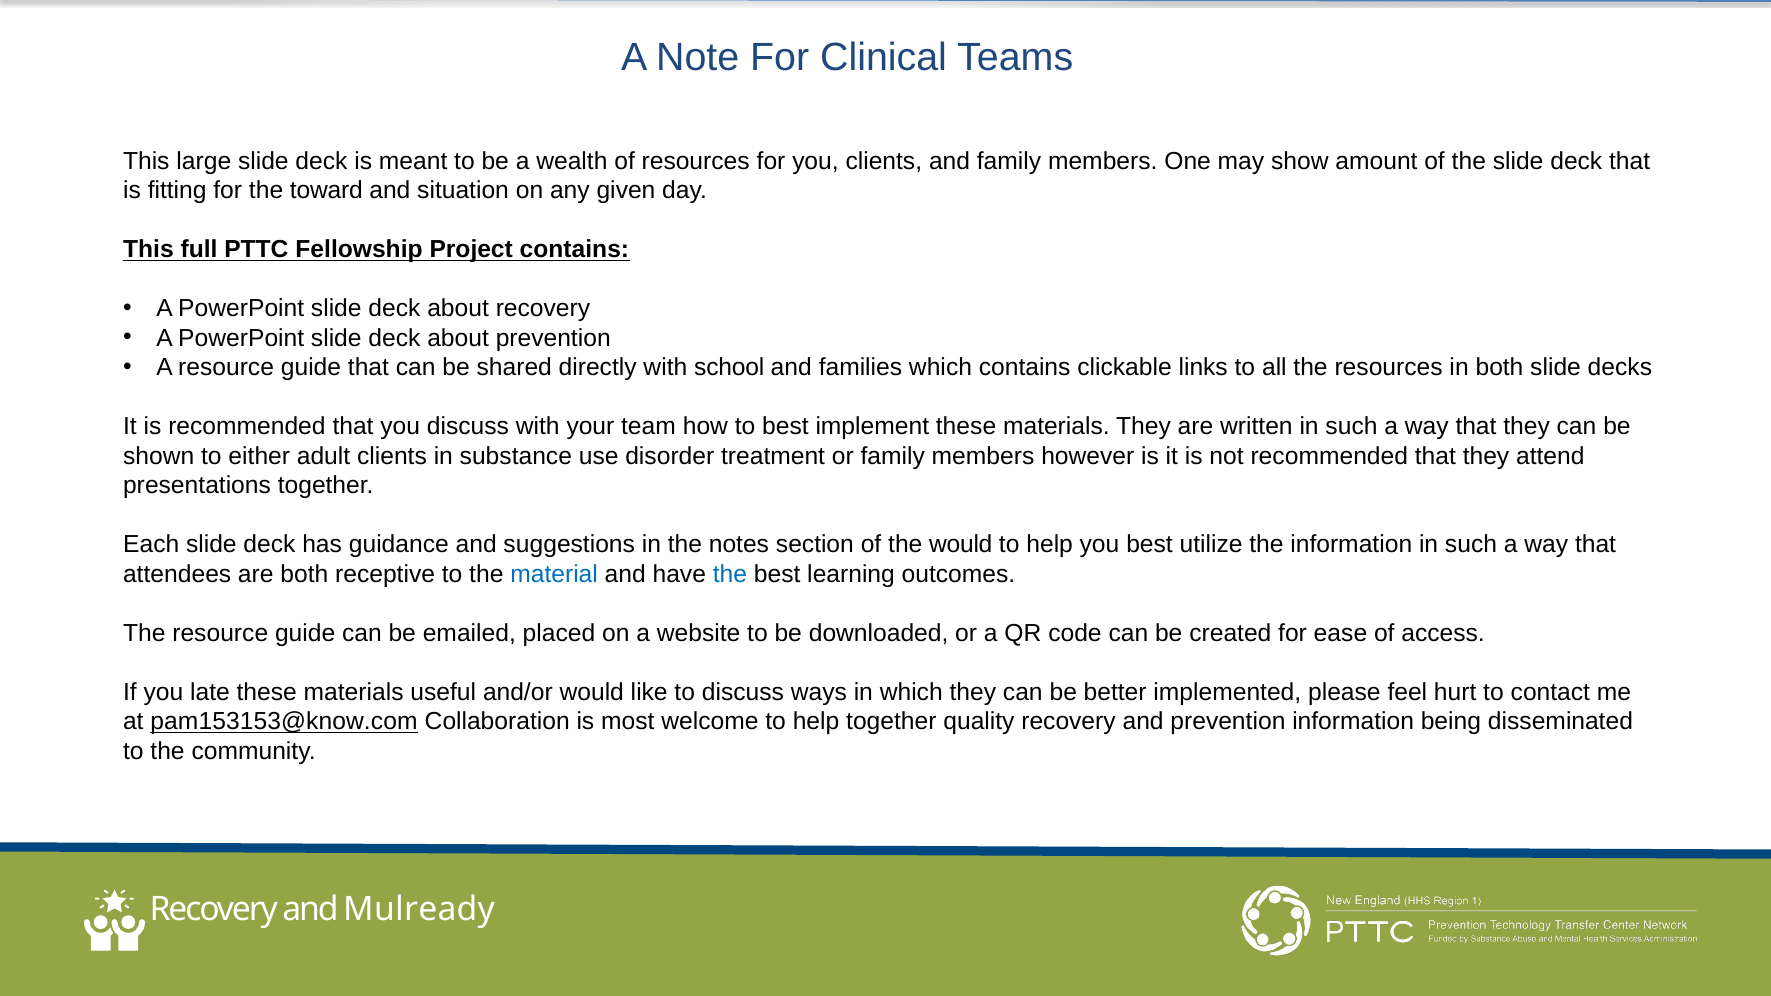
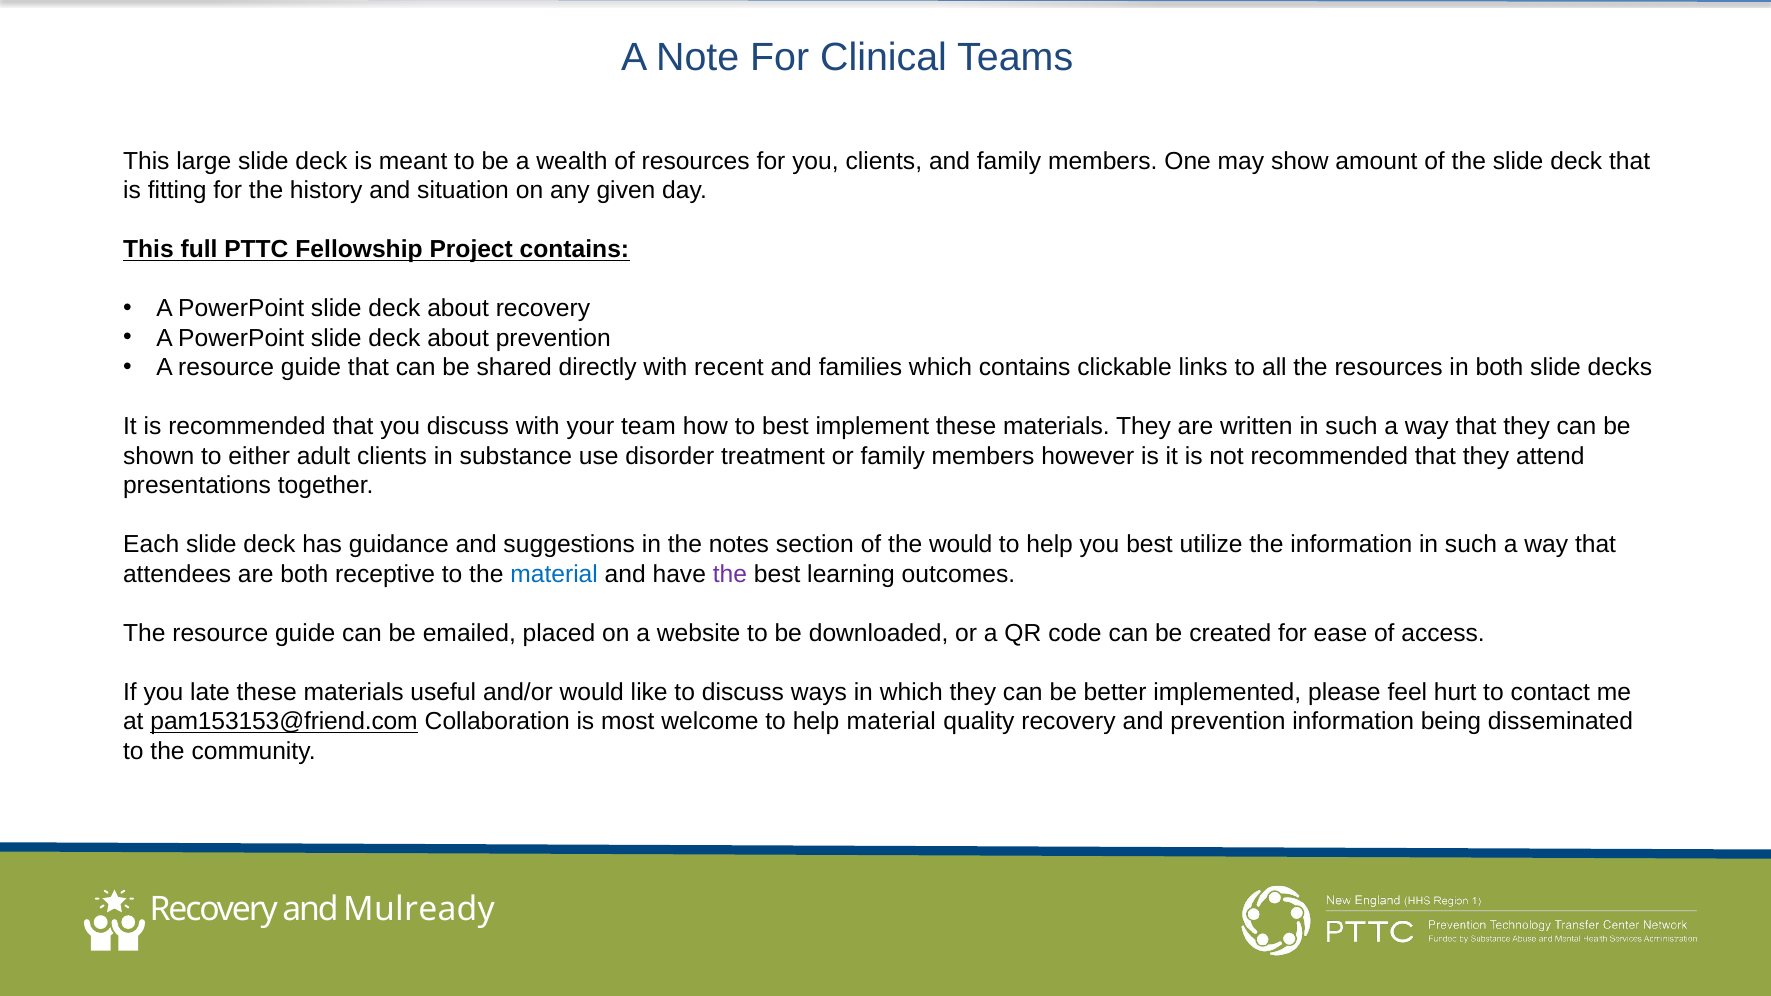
toward: toward -> history
school: school -> recent
the at (730, 574) colour: blue -> purple
pam153153@know.com: pam153153@know.com -> pam153153@friend.com
help together: together -> material
